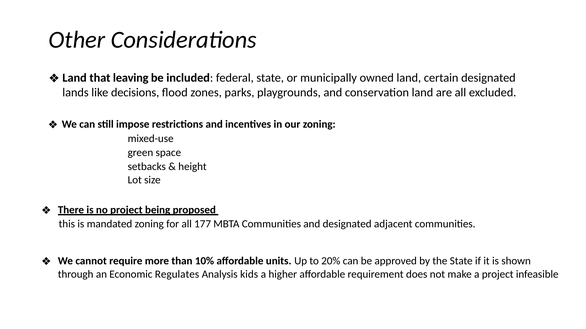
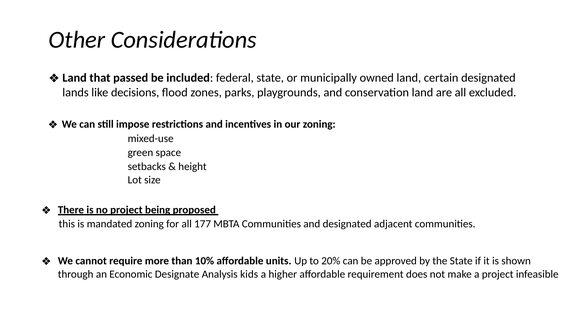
leaving: leaving -> passed
Regulates: Regulates -> Designate
